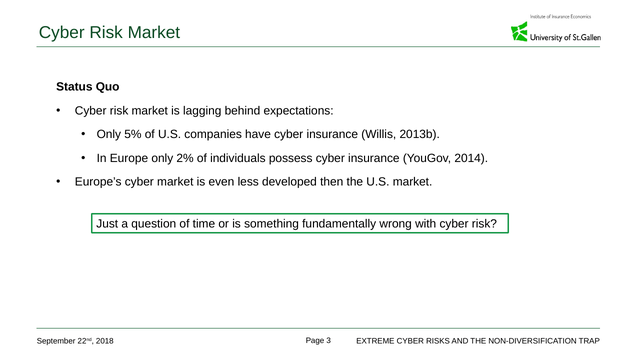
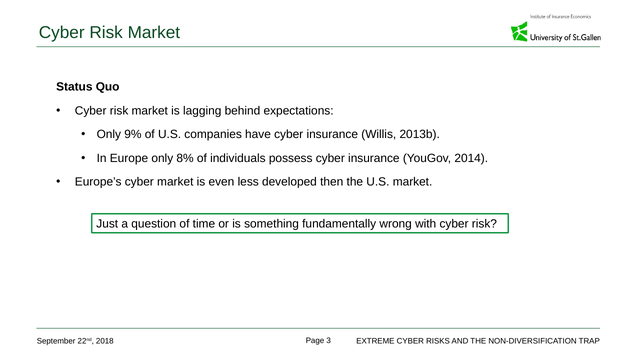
5%: 5% -> 9%
2%: 2% -> 8%
